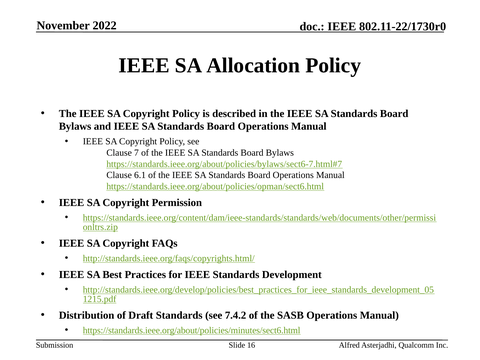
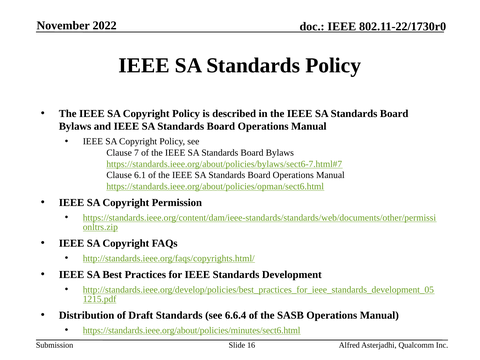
Allocation at (253, 65): Allocation -> Standards
7.4.2: 7.4.2 -> 6.6.4
